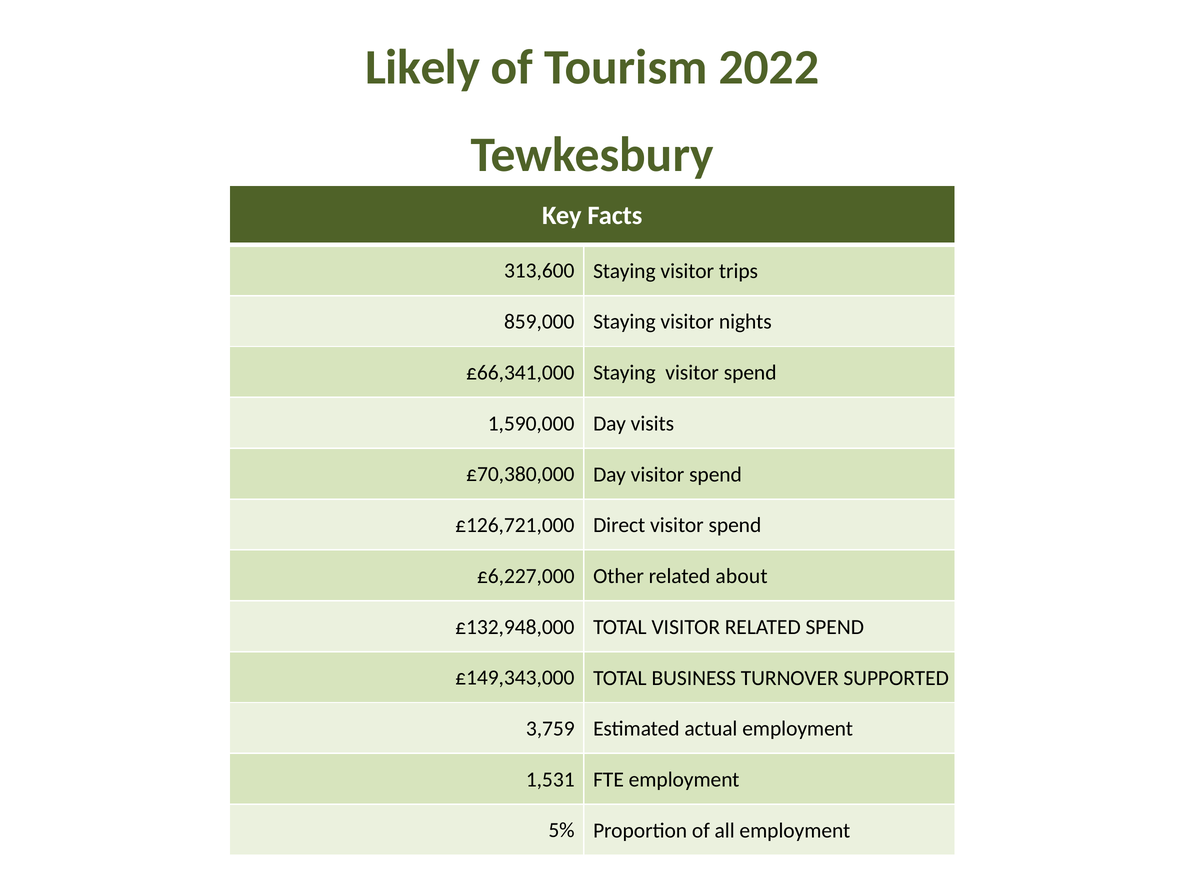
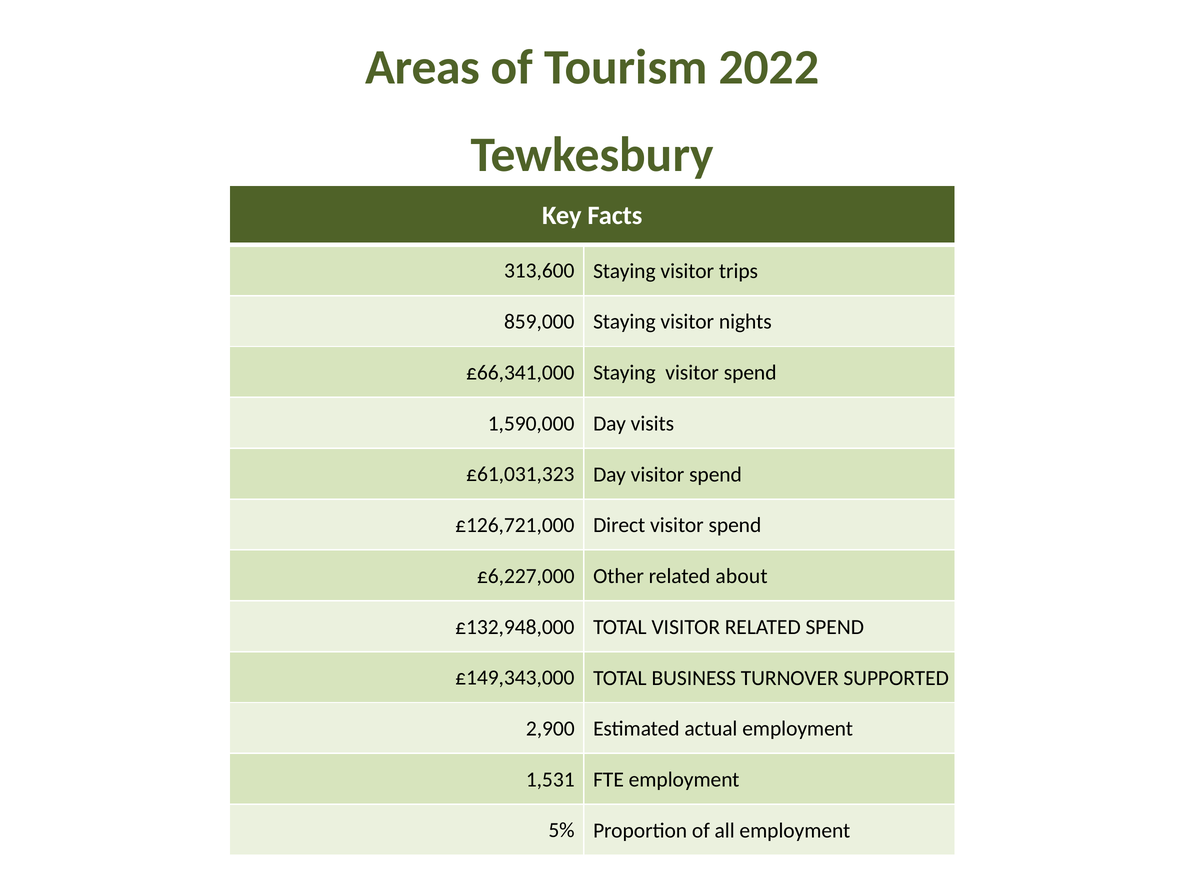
Likely: Likely -> Areas
£70,380,000: £70,380,000 -> £61,031,323
3,759: 3,759 -> 2,900
